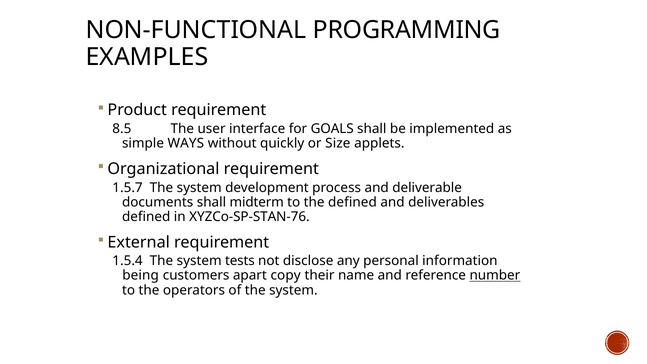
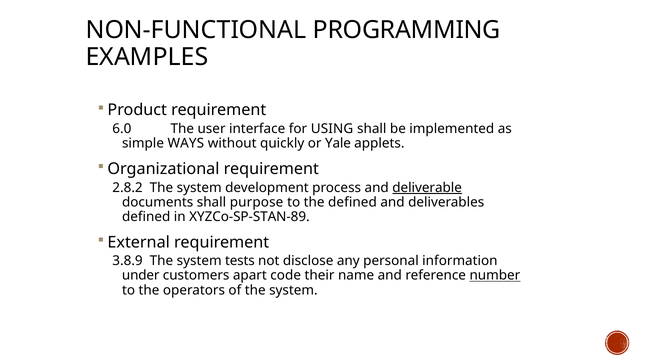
8.5: 8.5 -> 6.0
GOALS: GOALS -> USING
Size: Size -> Yale
1.5.7: 1.5.7 -> 2.8.2
deliverable underline: none -> present
midterm: midterm -> purpose
XYZCo-SP-STAN-76: XYZCo-SP-STAN-76 -> XYZCo-SP-STAN-89
1.5.4: 1.5.4 -> 3.8.9
being: being -> under
copy: copy -> code
